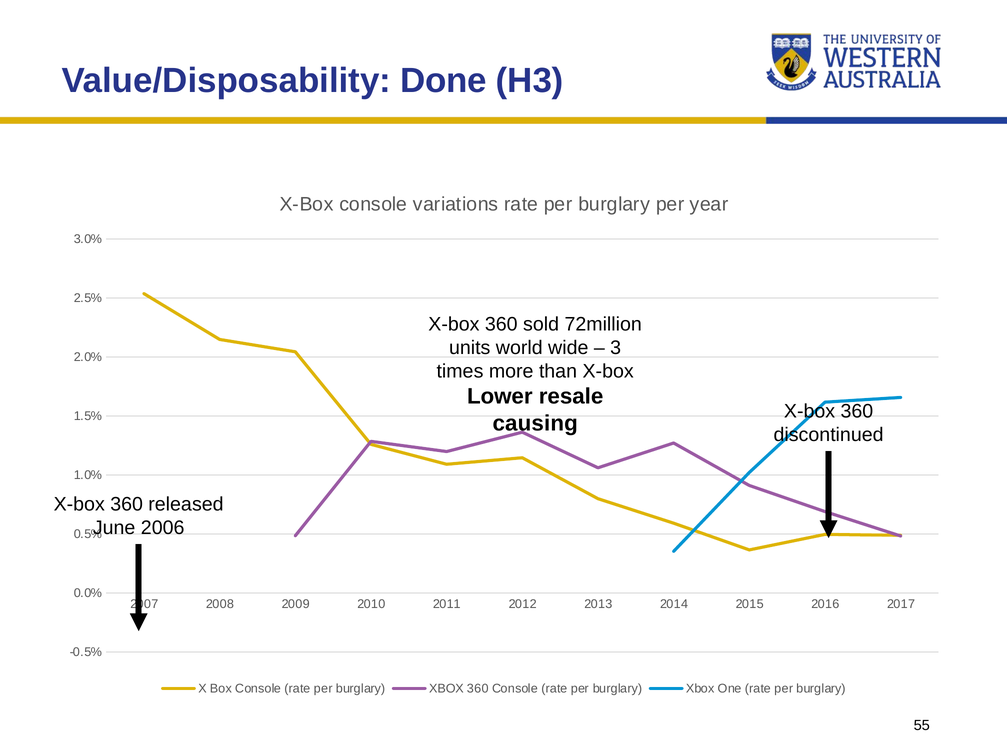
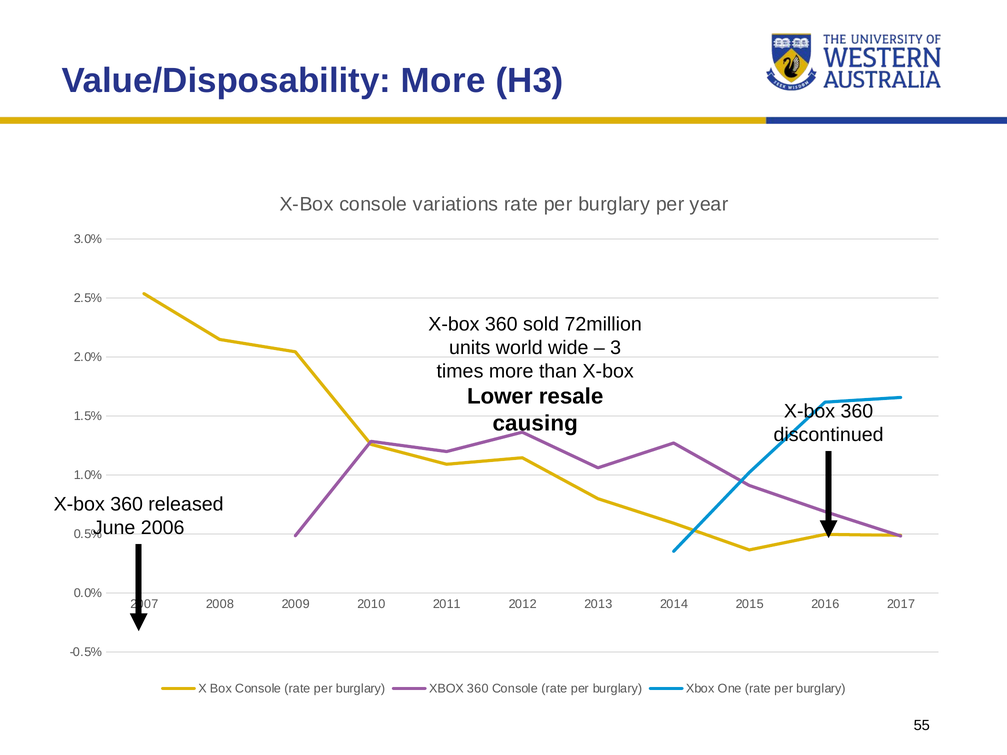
Value/Disposability Done: Done -> More
